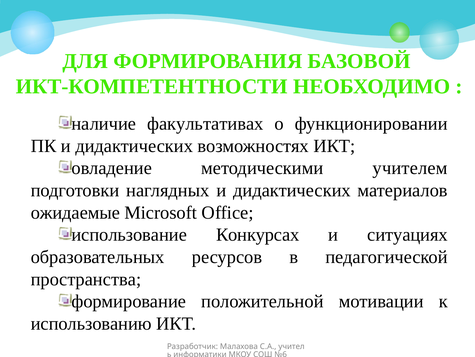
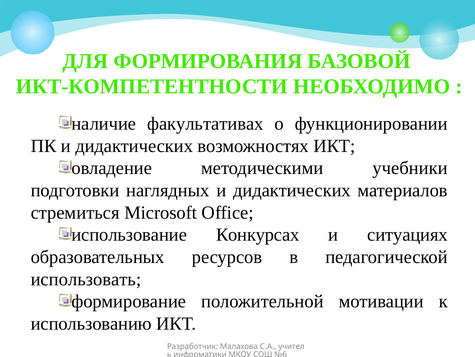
учителем: учителем -> учебники
ожидаемые: ожидаемые -> стремиться
пространства: пространства -> использовать
